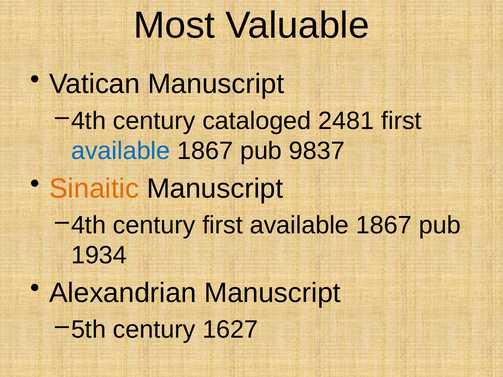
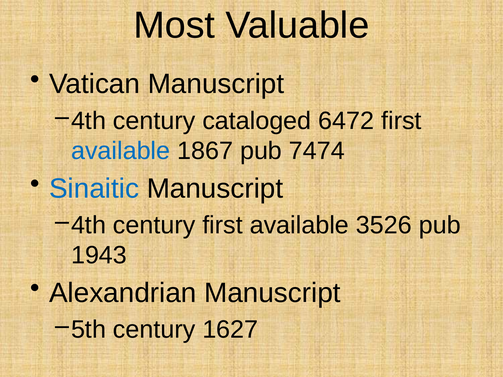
2481: 2481 -> 6472
9837: 9837 -> 7474
Sinaitic colour: orange -> blue
century first available 1867: 1867 -> 3526
1934: 1934 -> 1943
